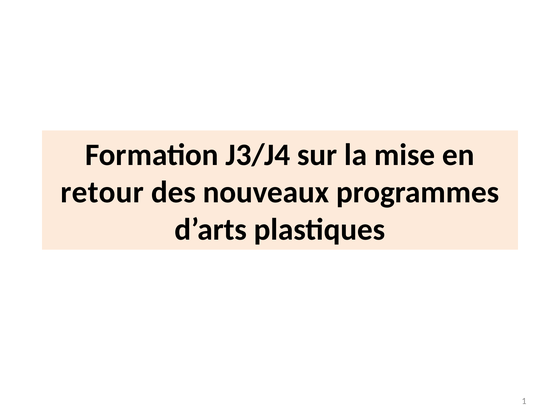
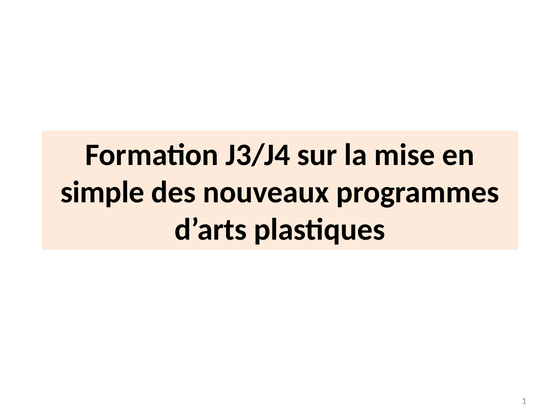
retour: retour -> simple
